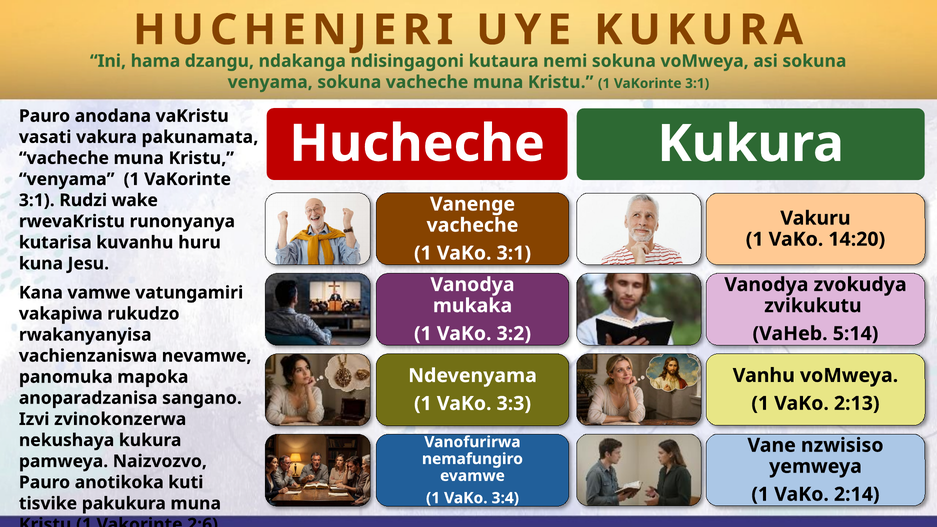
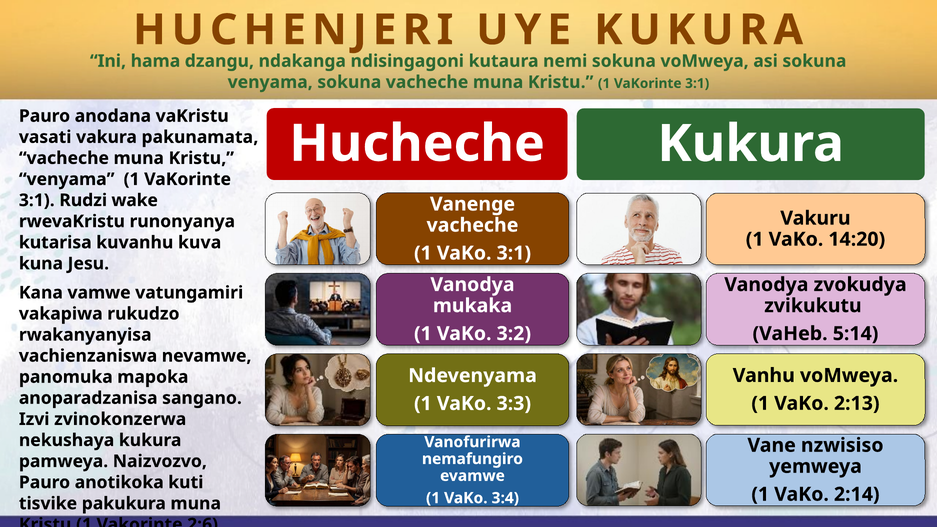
huru: huru -> kuva
